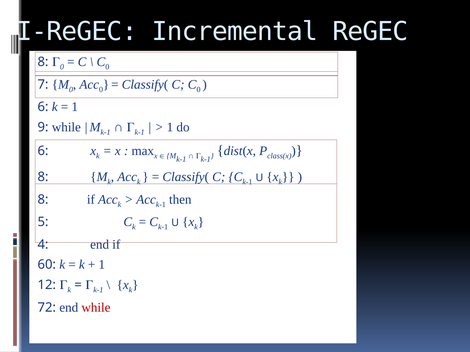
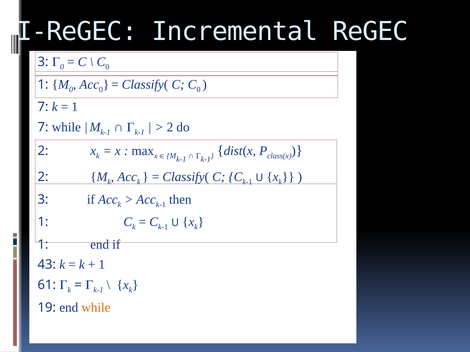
8 at (43, 62): 8 -> 3
7 at (43, 85): 7 -> 1
6 at (43, 107): 6 -> 7
9 at (43, 127): 9 -> 7
1 at (170, 127): 1 -> 2
6 at (43, 151): 6 -> 2
8 at (43, 177): 8 -> 2
8 at (43, 200): 8 -> 3
5 at (43, 222): 5 -> 1
4 at (43, 245): 4 -> 1
60: 60 -> 43
12: 12 -> 61
72: 72 -> 19
while at (96, 308) colour: red -> orange
